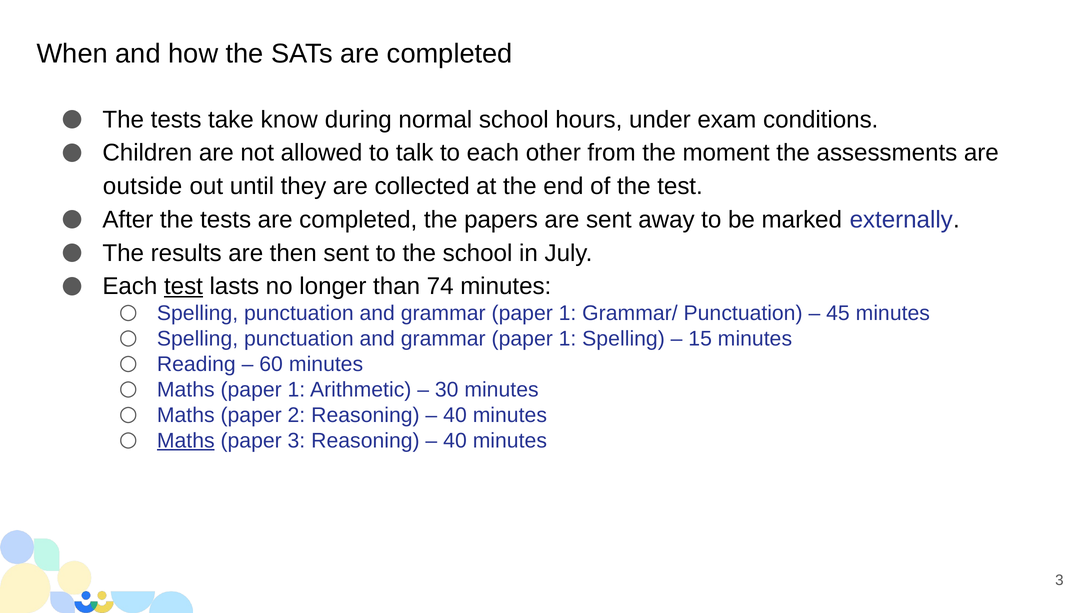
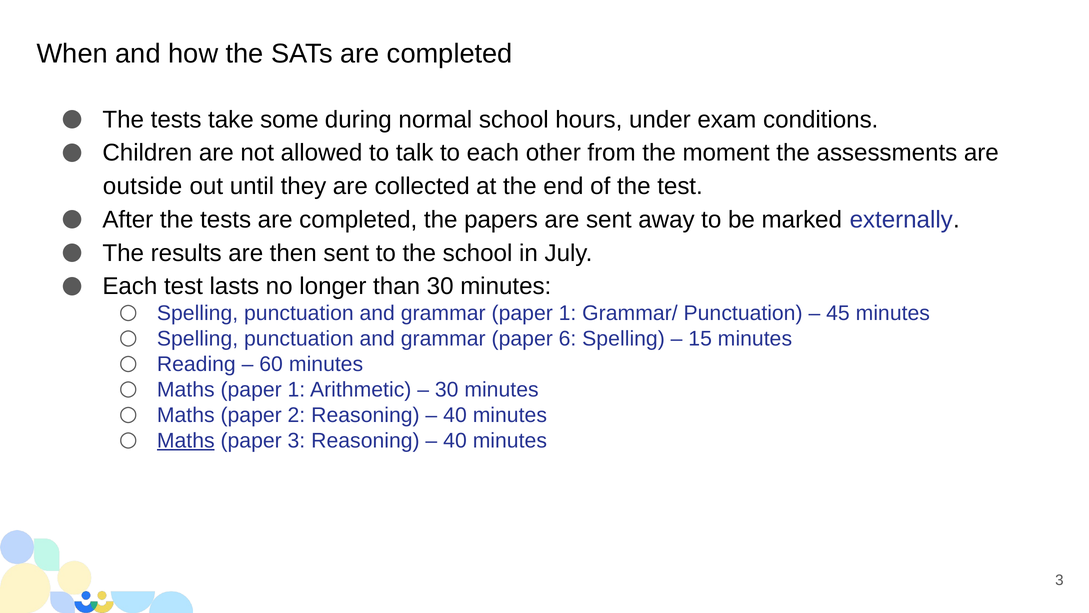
know: know -> some
test at (184, 286) underline: present -> none
than 74: 74 -> 30
1 at (567, 339): 1 -> 6
